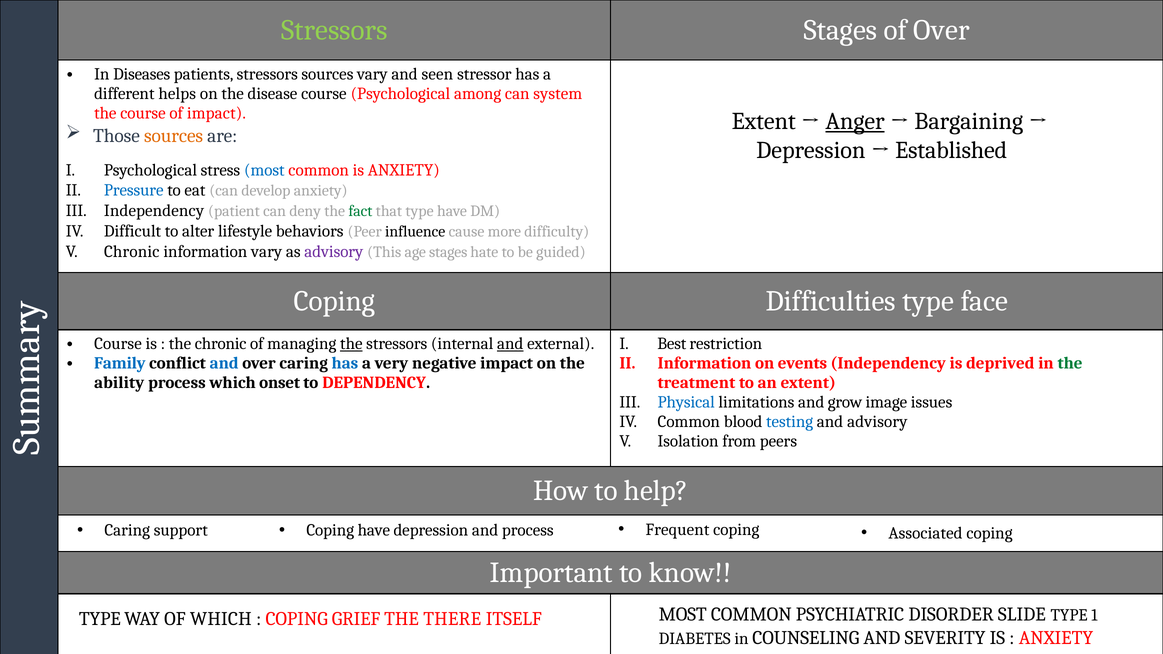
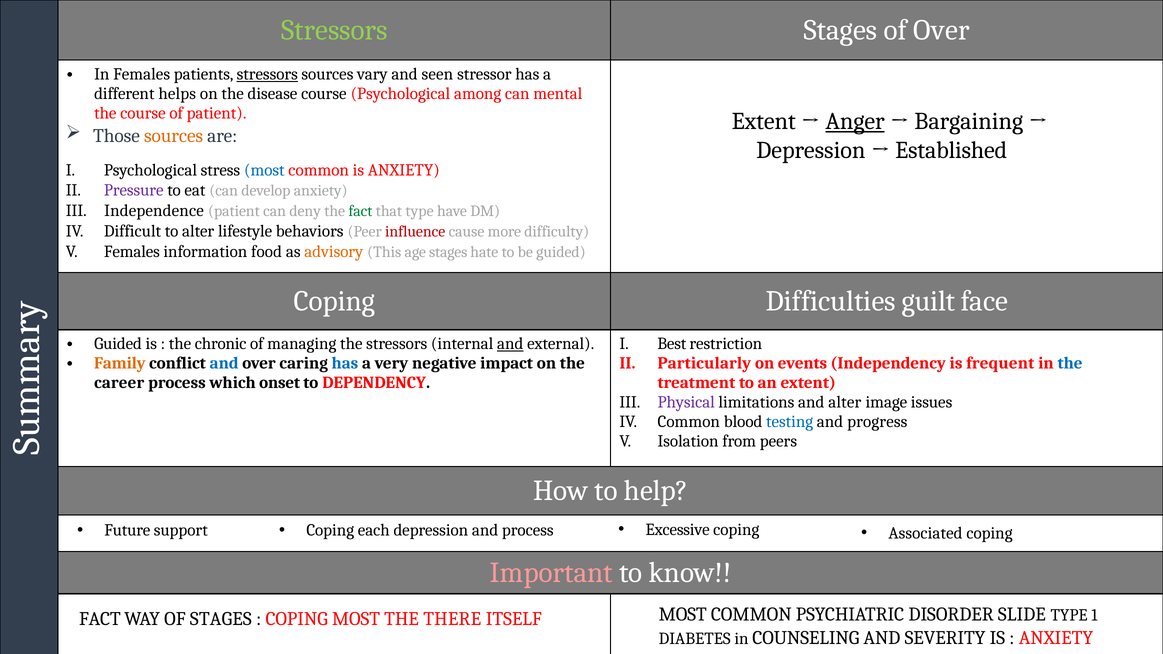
In Diseases: Diseases -> Females
stressors at (267, 74) underline: none -> present
system: system -> mental
of impact: impact -> patient
Pressure colour: blue -> purple
Independency at (154, 211): Independency -> Independence
influence colour: black -> red
Chronic at (132, 252): Chronic -> Females
information vary: vary -> food
advisory at (334, 252) colour: purple -> orange
Difficulties type: type -> guilt
Course at (118, 344): Course -> Guided
the at (351, 344) underline: present -> none
Family colour: blue -> orange
Information at (704, 363): Information -> Particularly
deprived: deprived -> frequent
the at (1070, 363) colour: green -> blue
ability: ability -> career
Physical colour: blue -> purple
and grow: grow -> alter
and advisory: advisory -> progress
Caring at (127, 530): Caring -> Future
Coping have: have -> each
Frequent: Frequent -> Excessive
Important colour: white -> pink
TYPE at (100, 619): TYPE -> FACT
OF WHICH: WHICH -> STAGES
COPING GRIEF: GRIEF -> MOST
